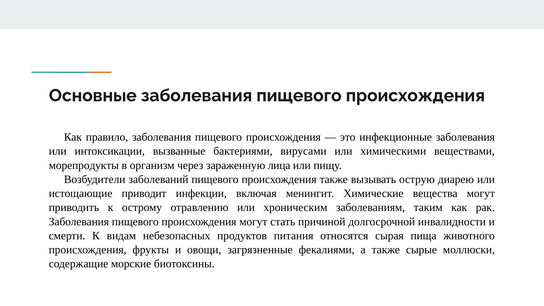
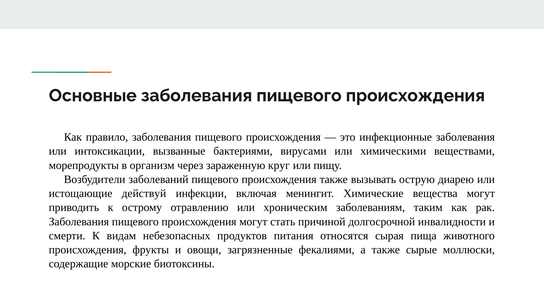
лица: лица -> круг
приводит: приводит -> действуй
